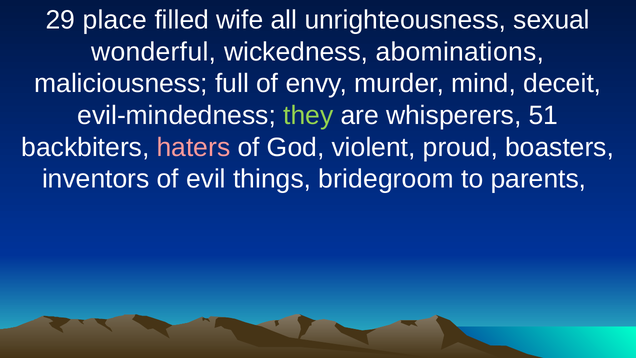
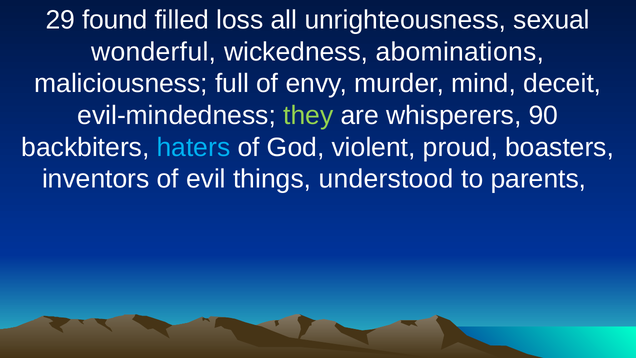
place: place -> found
wife: wife -> loss
51: 51 -> 90
haters colour: pink -> light blue
bridegroom: bridegroom -> understood
